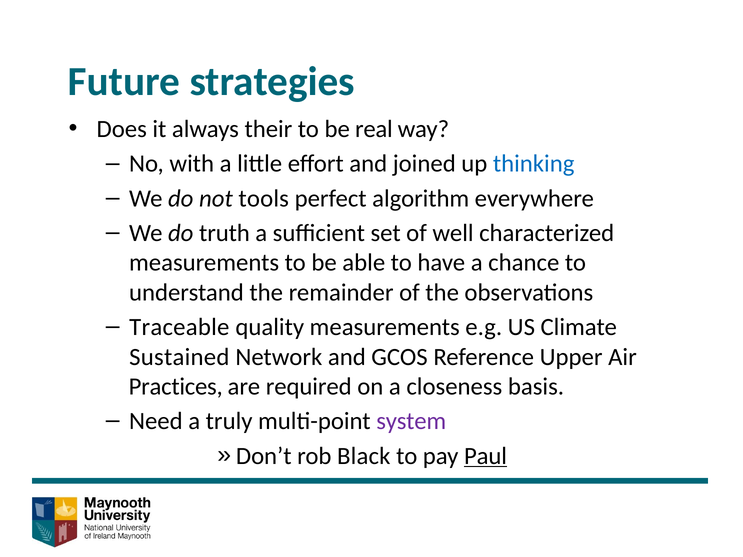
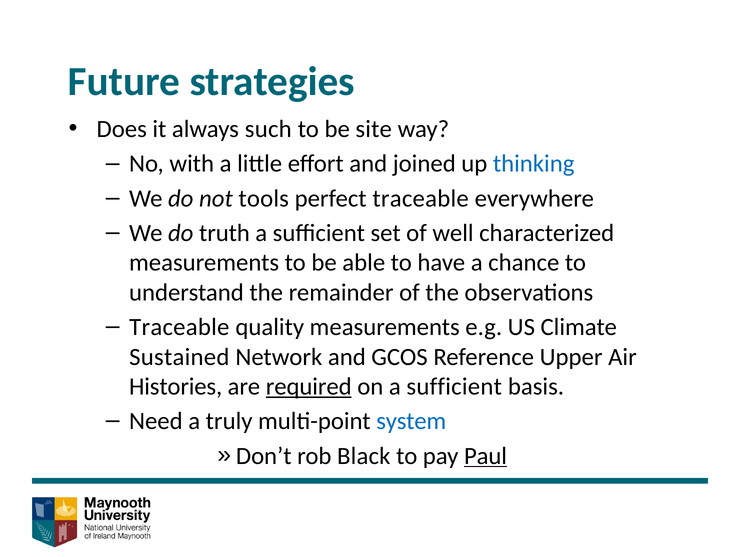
their: their -> such
real: real -> site
perfect algorithm: algorithm -> traceable
Practices: Practices -> Histories
required underline: none -> present
on a closeness: closeness -> sufficient
system colour: purple -> blue
